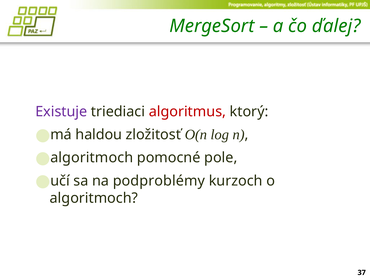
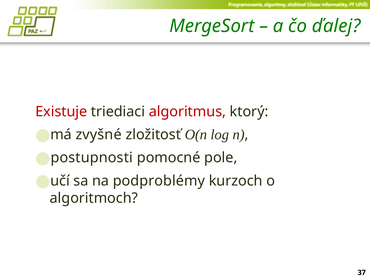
Existuje colour: purple -> red
haldou: haldou -> zvyšné
algoritmoch at (92, 157): algoritmoch -> postupnosti
